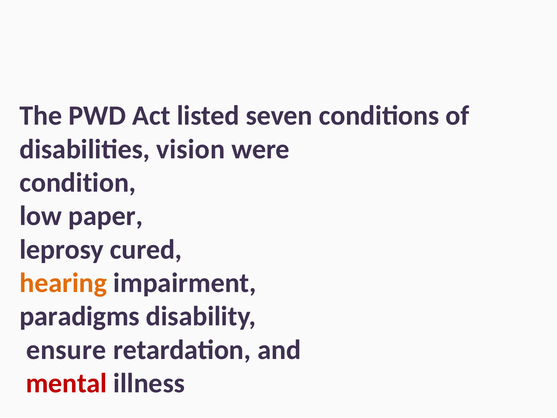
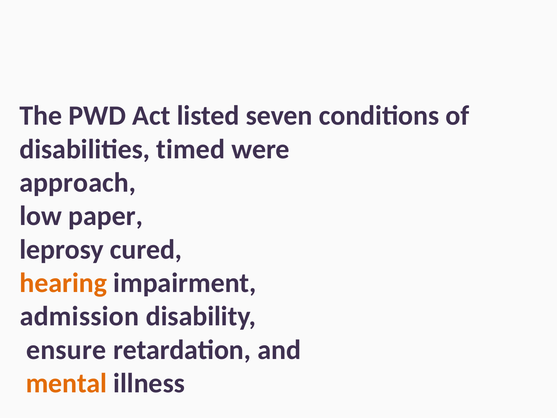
vision: vision -> timed
condition: condition -> approach
paradigms: paradigms -> admission
mental colour: red -> orange
